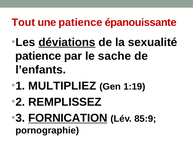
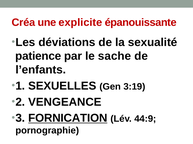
Tout: Tout -> Créa
une patience: patience -> explicite
déviations underline: present -> none
MULTIPLIEZ: MULTIPLIEZ -> SEXUELLES
1:19: 1:19 -> 3:19
REMPLISSEZ: REMPLISSEZ -> VENGEANCE
85:9: 85:9 -> 44:9
